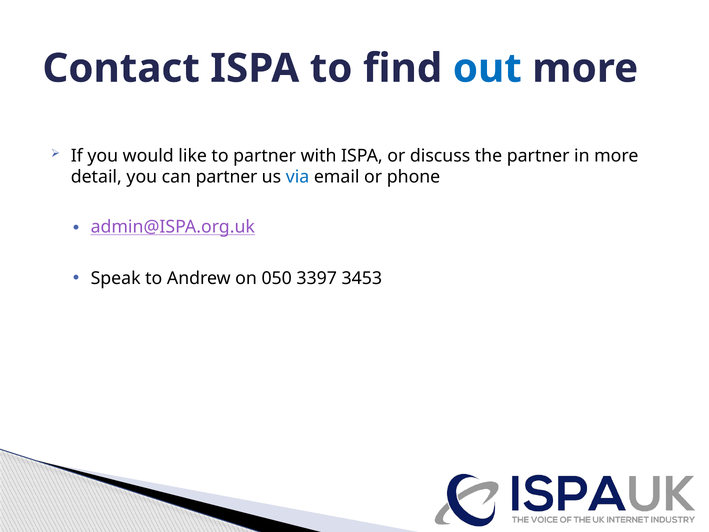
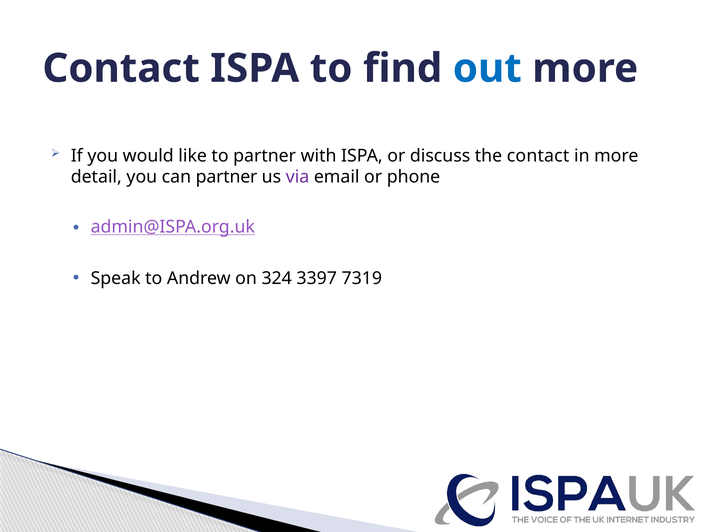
the partner: partner -> contact
via colour: blue -> purple
050: 050 -> 324
3453: 3453 -> 7319
